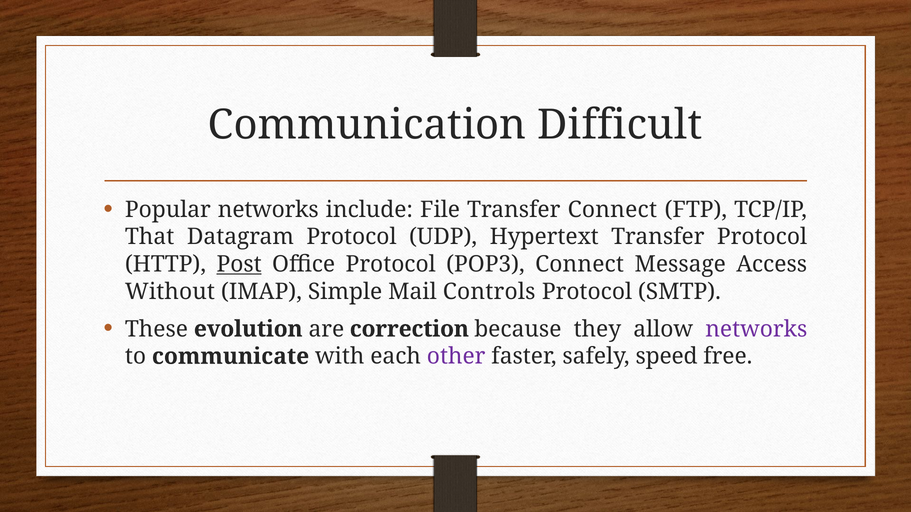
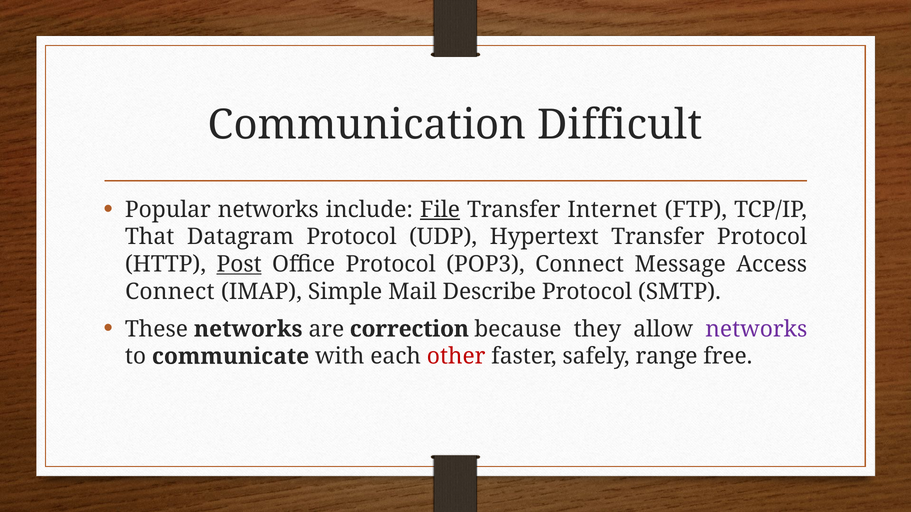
File underline: none -> present
Transfer Connect: Connect -> Internet
Without at (170, 292): Without -> Connect
Controls: Controls -> Describe
These evolution: evolution -> networks
other colour: purple -> red
speed: speed -> range
